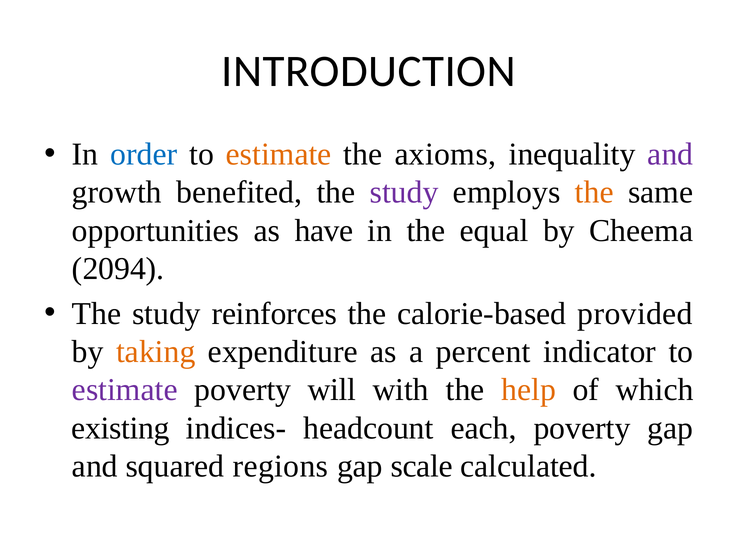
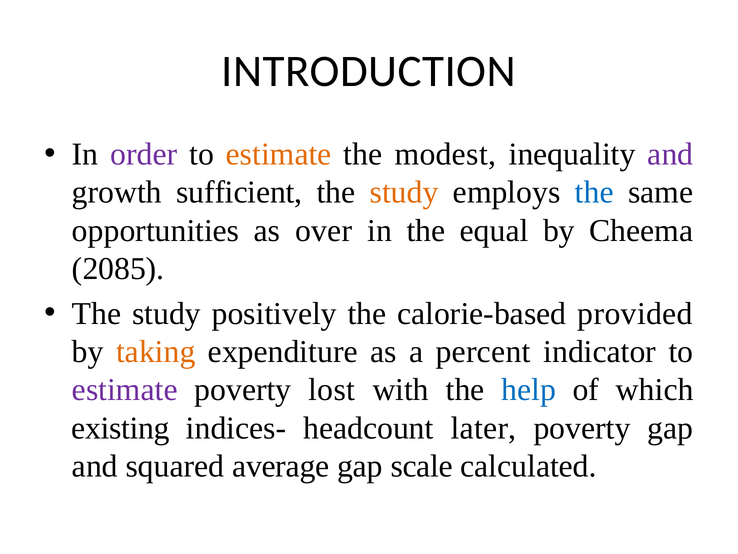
order colour: blue -> purple
axioms: axioms -> modest
benefited: benefited -> sufficient
study at (404, 192) colour: purple -> orange
the at (594, 192) colour: orange -> blue
have: have -> over
2094: 2094 -> 2085
reinforces: reinforces -> positively
will: will -> lost
help colour: orange -> blue
each: each -> later
regions: regions -> average
